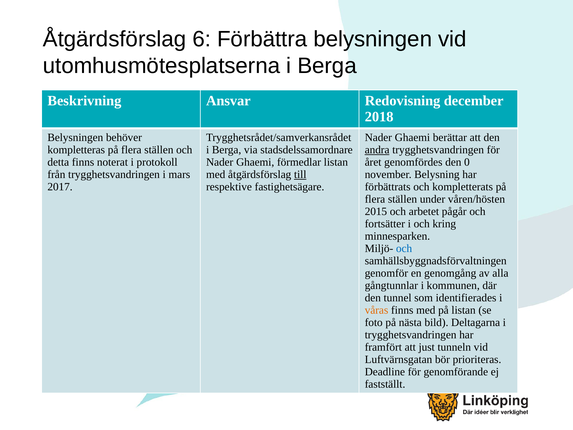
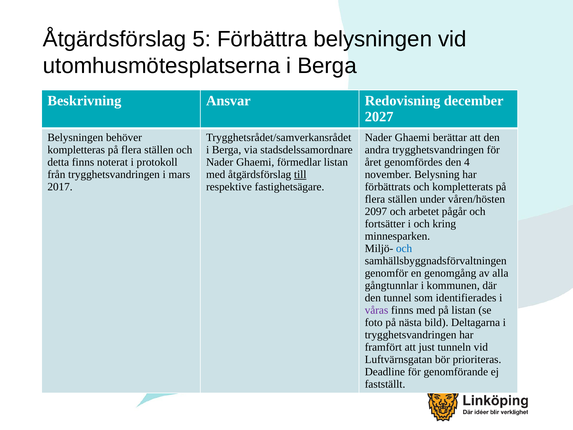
6: 6 -> 5
2018: 2018 -> 2027
andra underline: present -> none
0: 0 -> 4
2015: 2015 -> 2097
våras colour: orange -> purple
